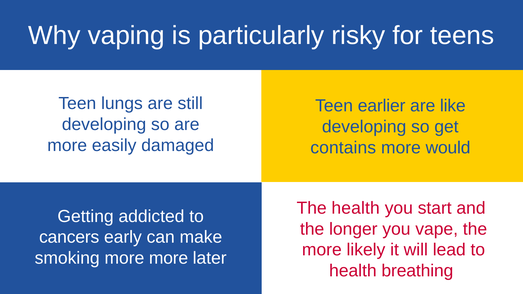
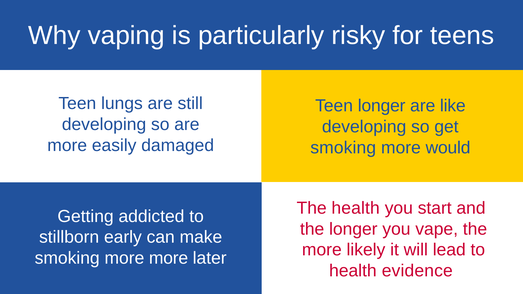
Teen earlier: earlier -> longer
contains at (343, 148): contains -> smoking
cancers: cancers -> stillborn
breathing: breathing -> evidence
